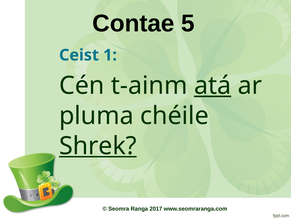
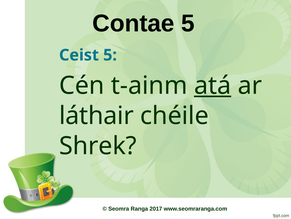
Ceist 1: 1 -> 5
pluma: pluma -> láthair
Shrek underline: present -> none
